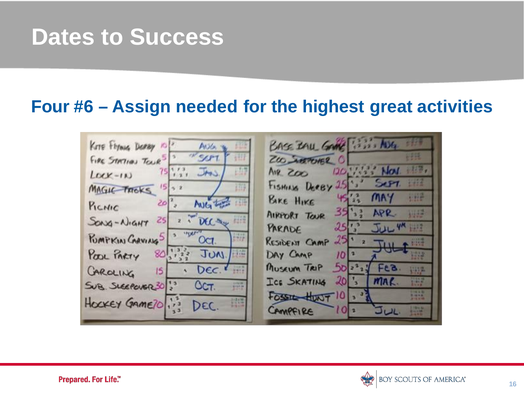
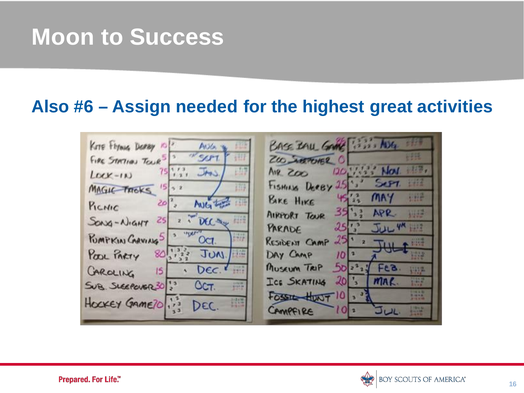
Dates: Dates -> Moon
Four: Four -> Also
